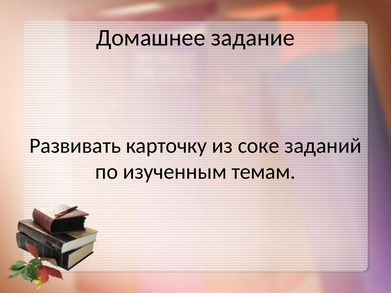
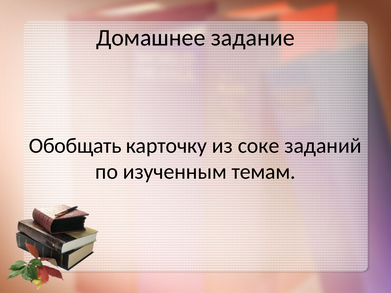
Развивать: Развивать -> Обобщать
